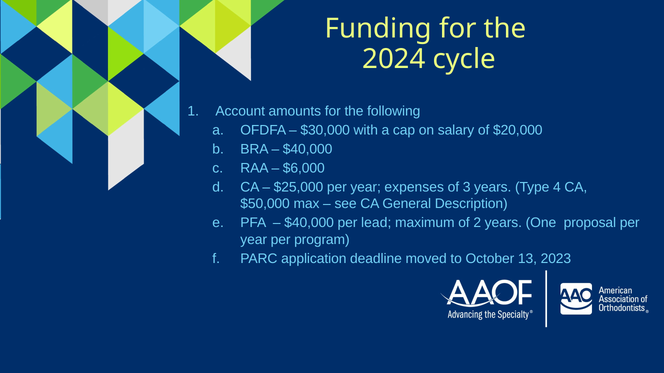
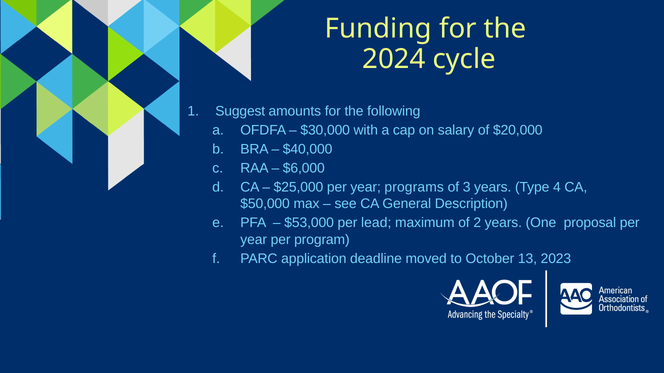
Account: Account -> Suggest
expenses: expenses -> programs
$40,000 at (309, 223): $40,000 -> $53,000
